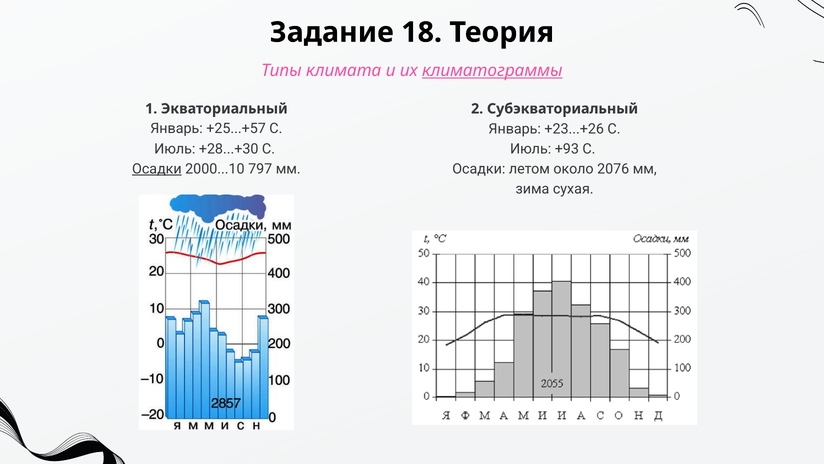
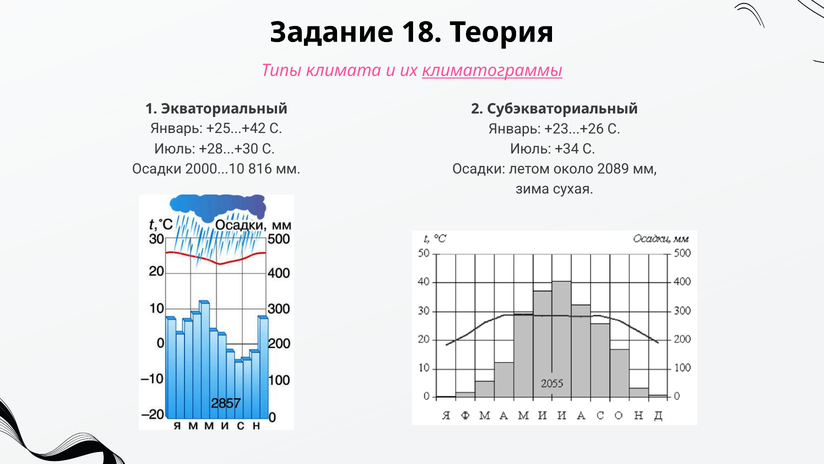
+25...+57: +25...+57 -> +25...+42
+93: +93 -> +34
Осадки at (157, 169) underline: present -> none
797: 797 -> 816
2076: 2076 -> 2089
